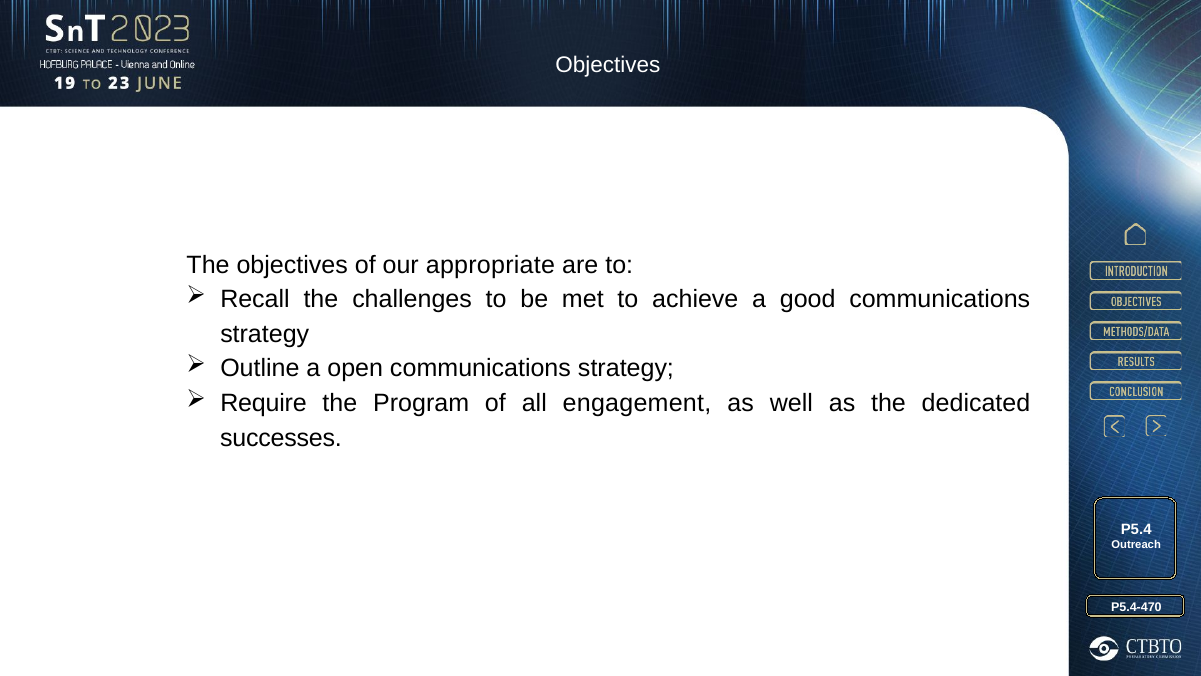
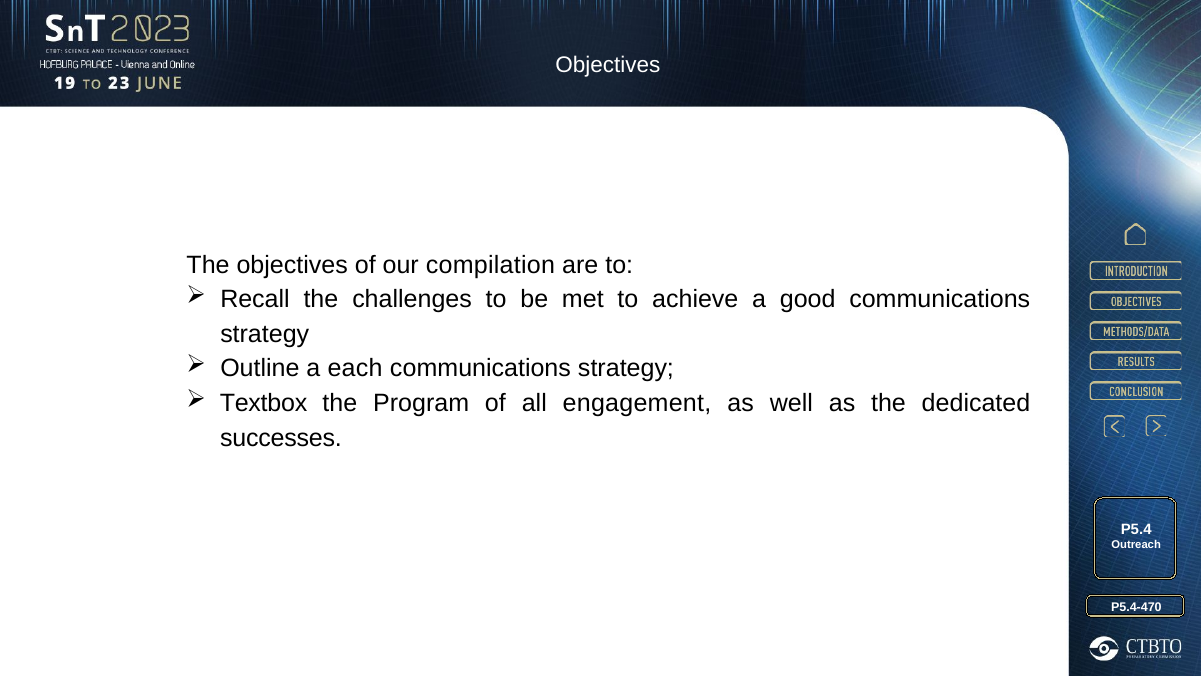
appropriate: appropriate -> compilation
open: open -> each
Require: Require -> Textbox
